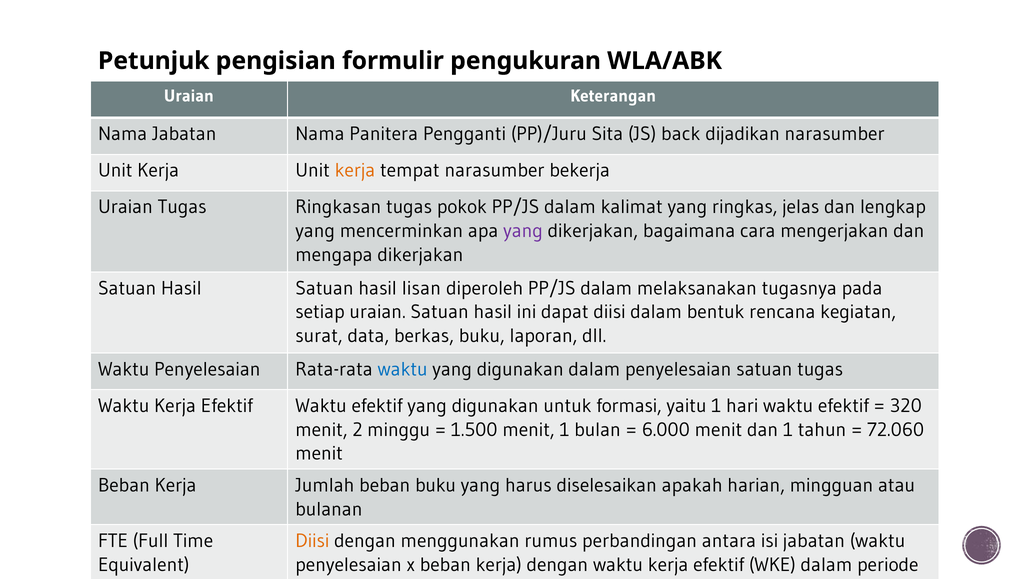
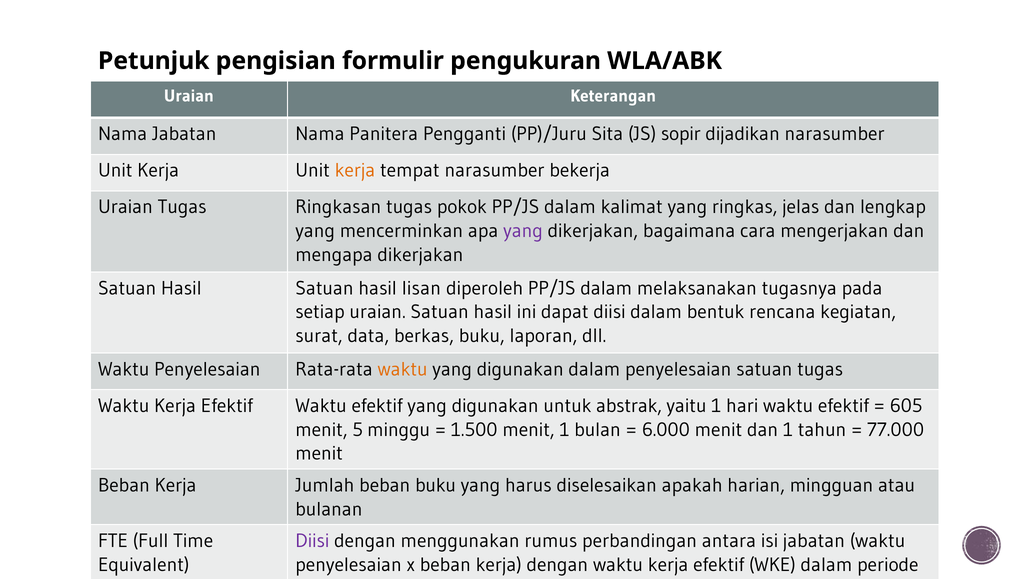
back: back -> sopir
waktu at (403, 369) colour: blue -> orange
formasi: formasi -> abstrak
320: 320 -> 605
2: 2 -> 5
72.060: 72.060 -> 77.000
Diisi at (312, 541) colour: orange -> purple
